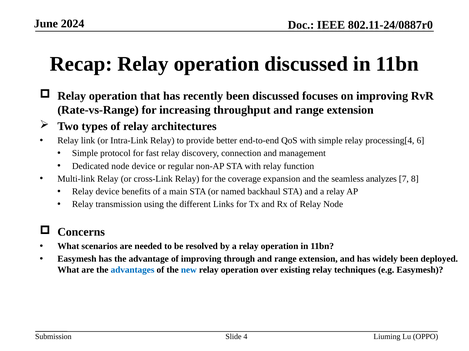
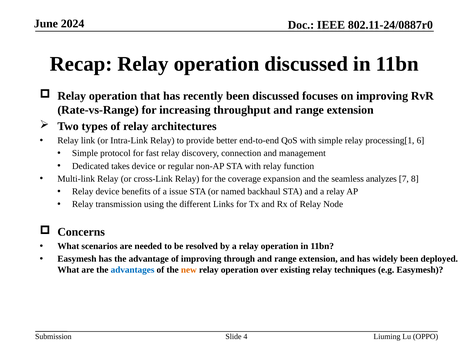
processing[4: processing[4 -> processing[1
Dedicated node: node -> takes
main: main -> issue
new colour: blue -> orange
